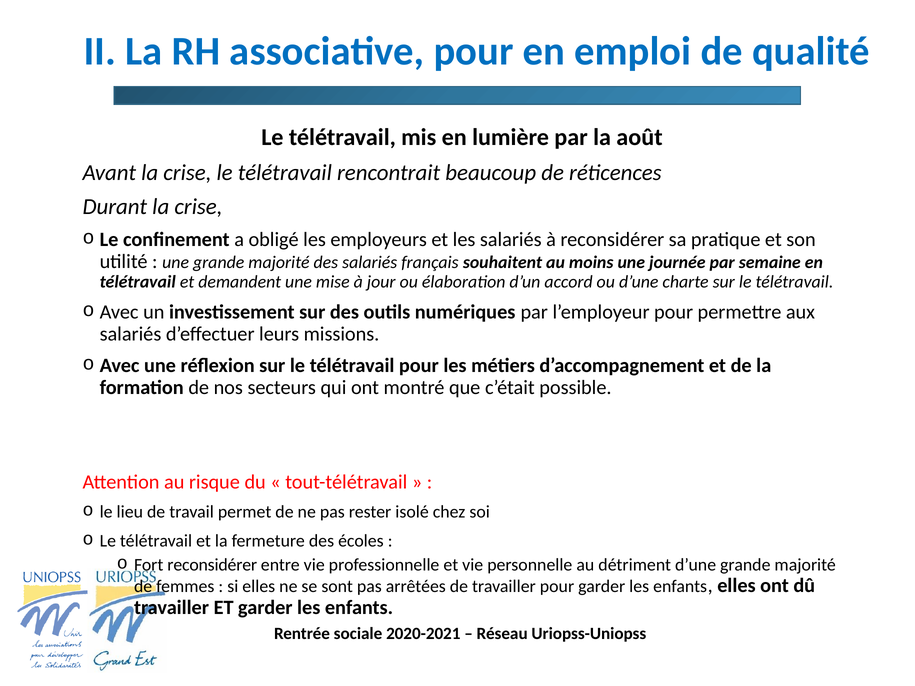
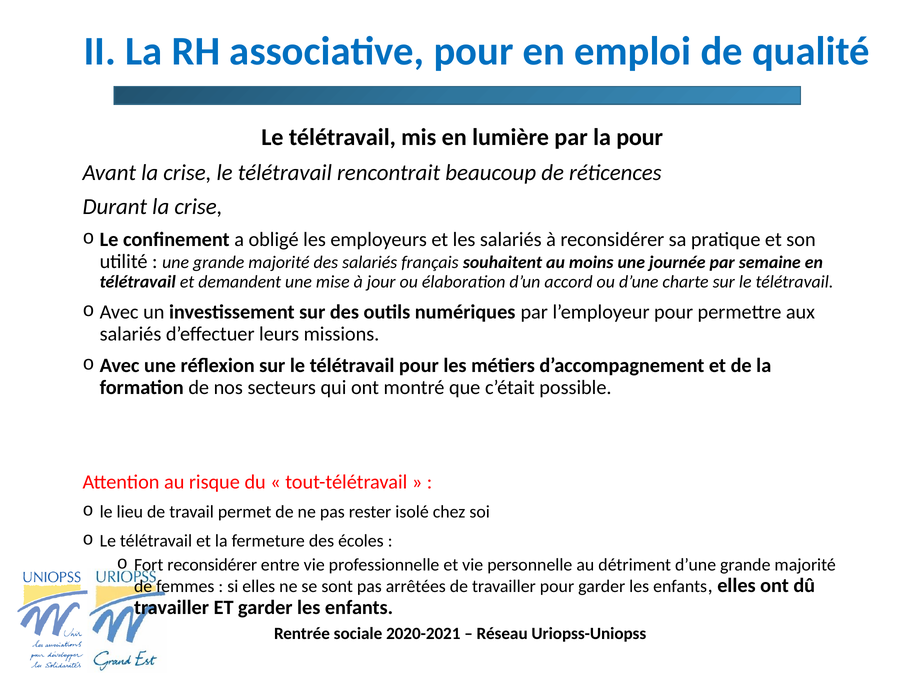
la août: août -> pour
